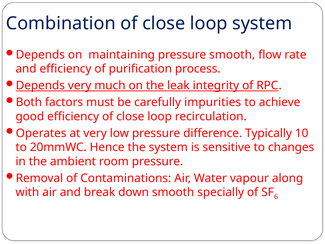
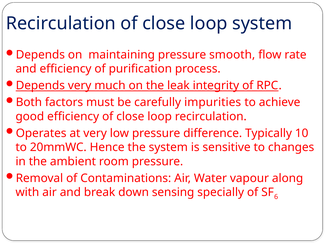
Combination at (61, 23): Combination -> Recirculation
down smooth: smooth -> sensing
